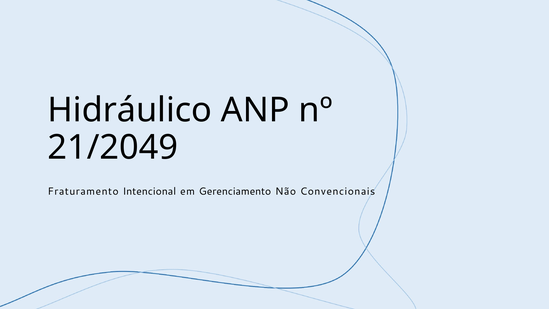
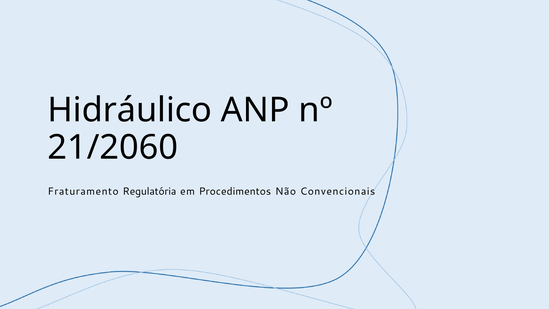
21/2049: 21/2049 -> 21/2060
Intencional: Intencional -> Regulatória
Gerenciamento: Gerenciamento -> Procedimentos
